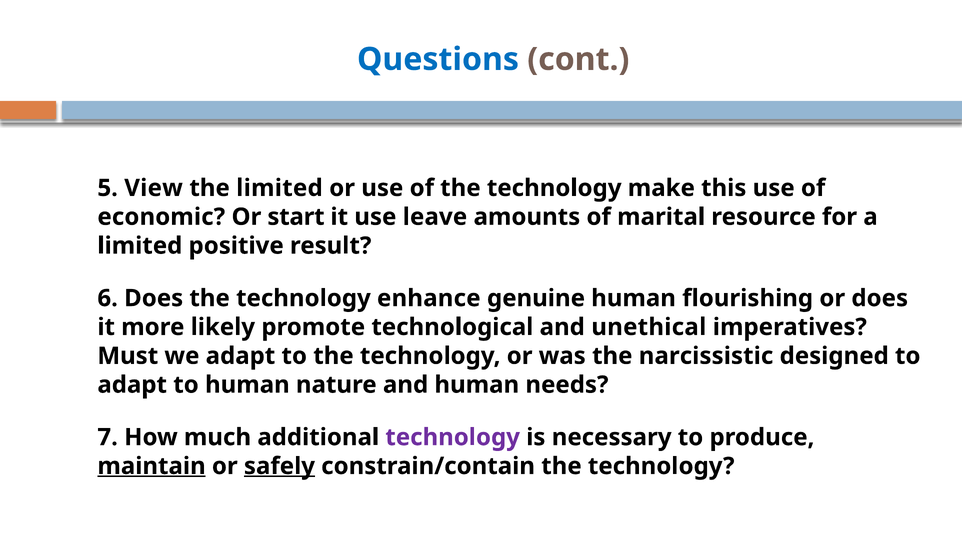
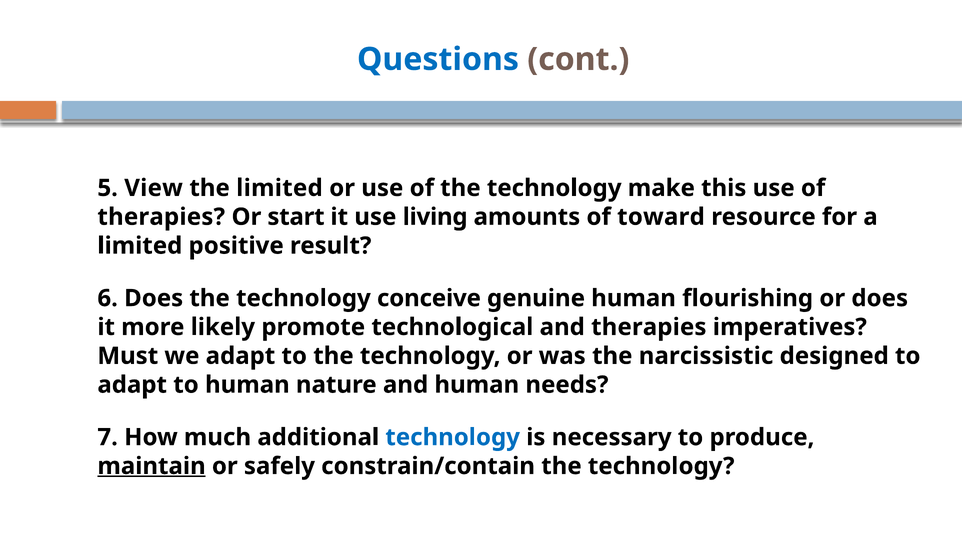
economic at (161, 217): economic -> therapies
leave: leave -> living
marital: marital -> toward
enhance: enhance -> conceive
and unethical: unethical -> therapies
technology at (453, 437) colour: purple -> blue
safely underline: present -> none
